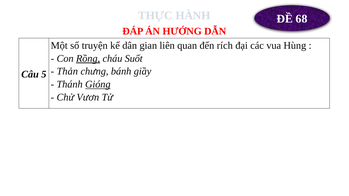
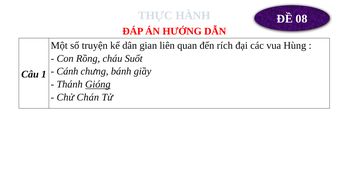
68: 68 -> 08
Rồng underline: present -> none
Thản: Thản -> Cánh
5: 5 -> 1
Vươn: Vươn -> Chán
